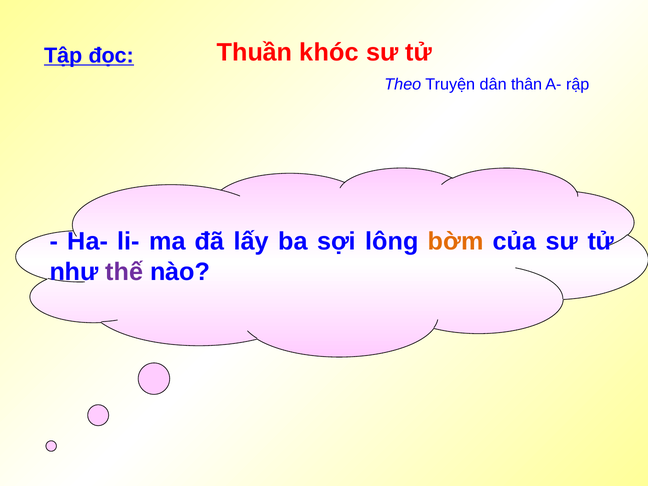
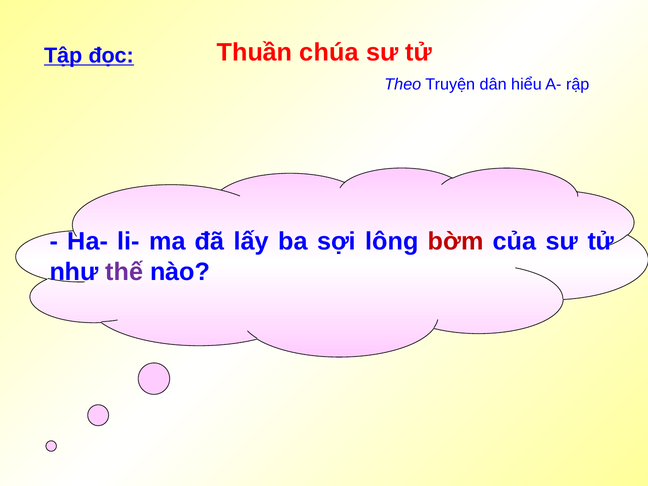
khóc: khóc -> chúa
thân: thân -> hiểu
bờm colour: orange -> red
